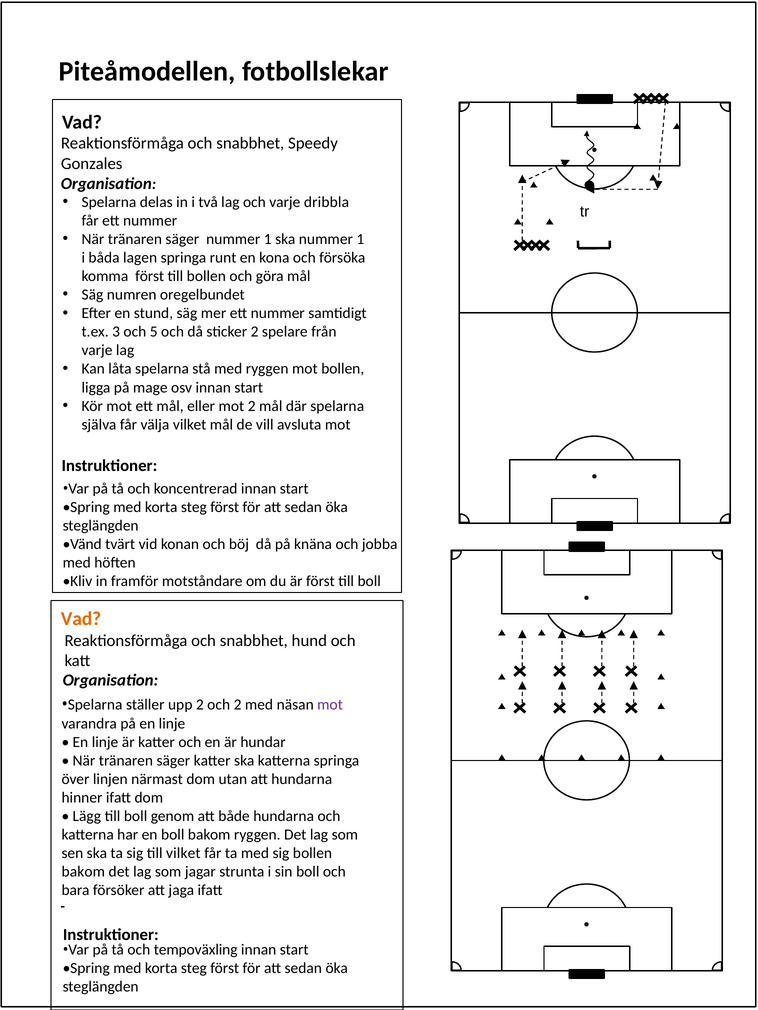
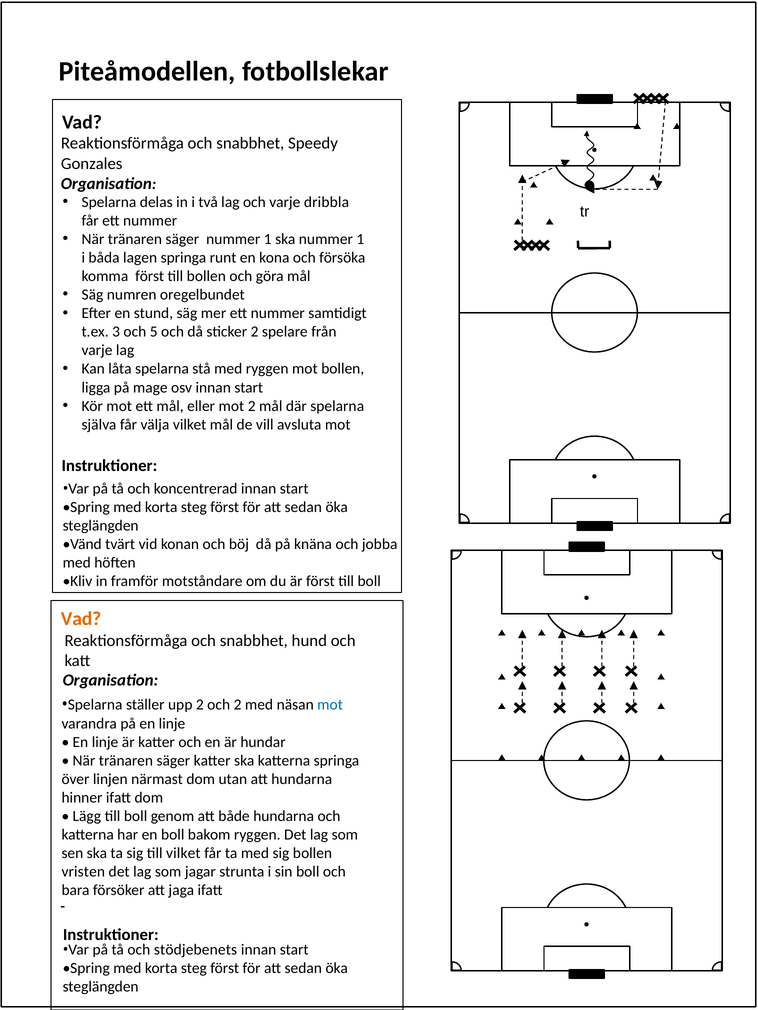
mot at (330, 705) colour: purple -> blue
bakom at (83, 872): bakom -> vristen
tempoväxling: tempoväxling -> stödjebenets
